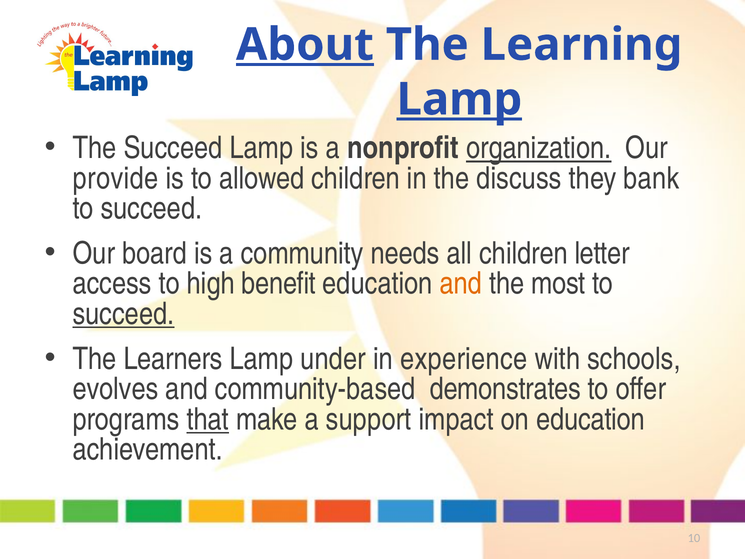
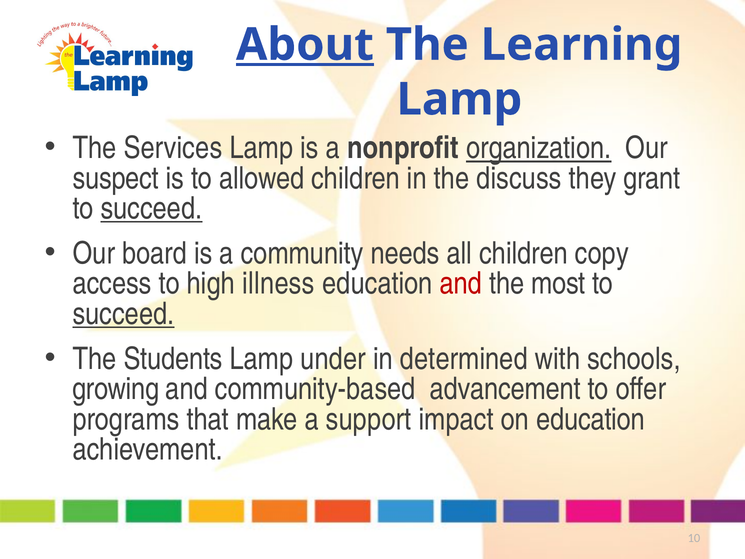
Lamp at (459, 99) underline: present -> none
The Succeed: Succeed -> Services
provide: provide -> suspect
bank: bank -> grant
succeed at (151, 208) underline: none -> present
letter: letter -> copy
benefit: benefit -> illness
and at (461, 284) colour: orange -> red
Learners: Learners -> Students
experience: experience -> determined
evolves: evolves -> growing
demonstrates: demonstrates -> advancement
that underline: present -> none
